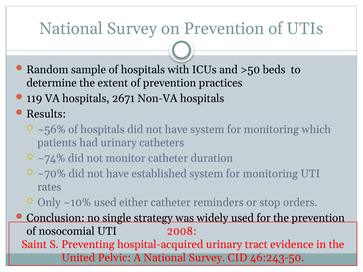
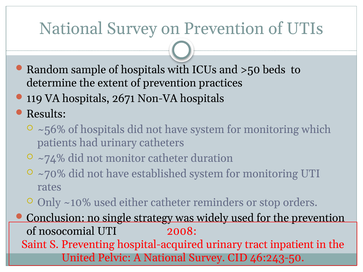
evidence: evidence -> inpatient
